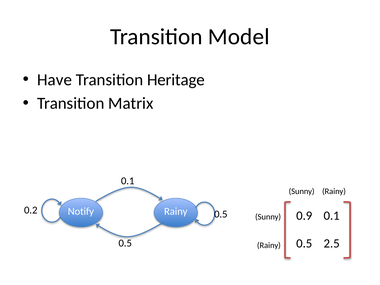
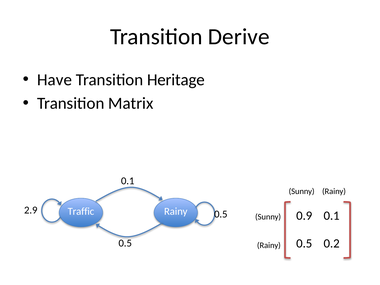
Model: Model -> Derive
0.2: 0.2 -> 2.9
Notify: Notify -> Traffic
2.5: 2.5 -> 0.2
